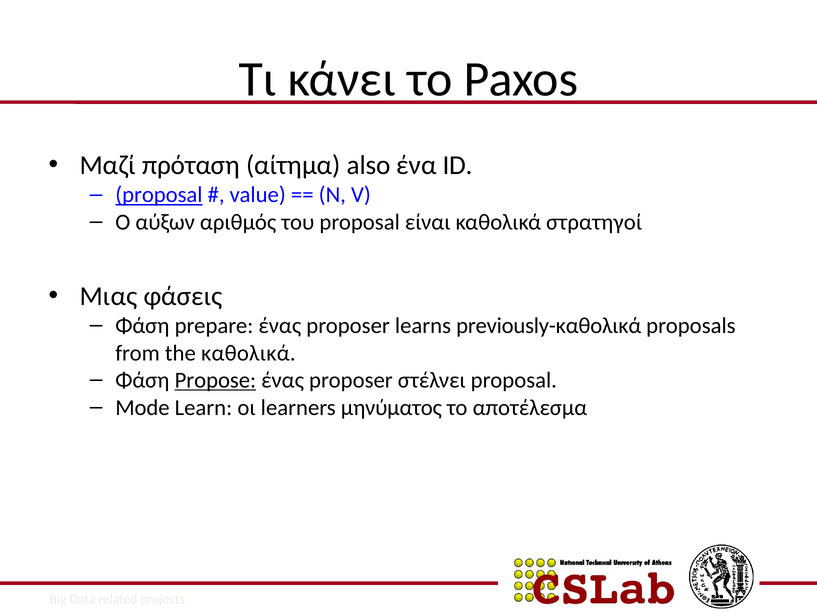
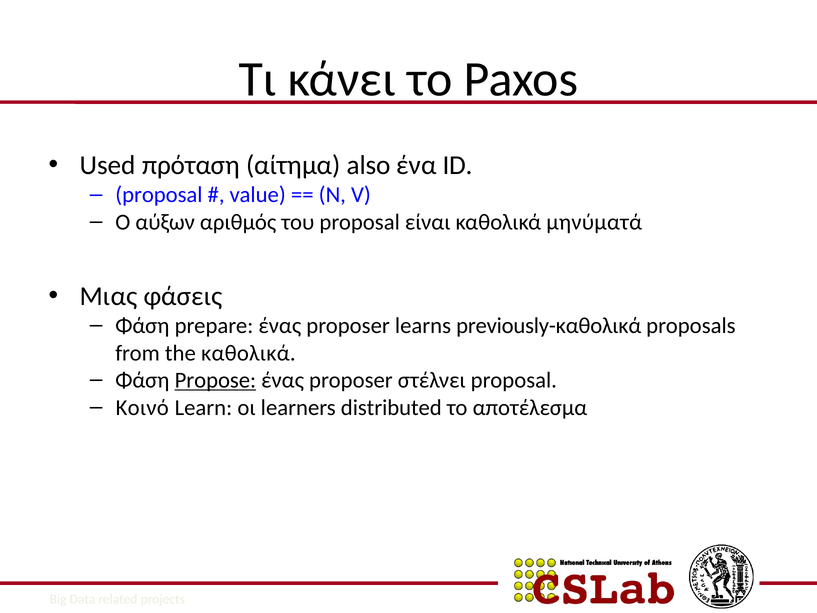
Μαζί: Μαζί -> Used
proposal at (159, 195) underline: present -> none
στρατηγοί: στρατηγοί -> μηνύματά
Mode: Mode -> Κοινό
μηνύματος: μηνύματος -> distributed
